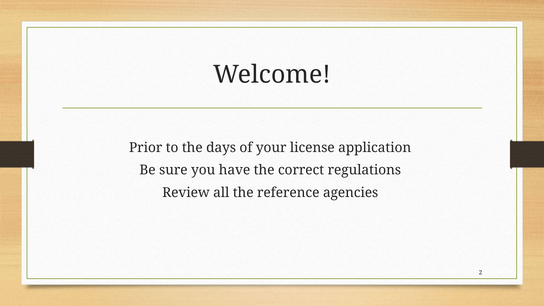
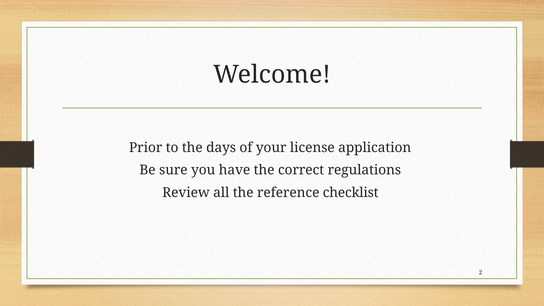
agencies: agencies -> checklist
